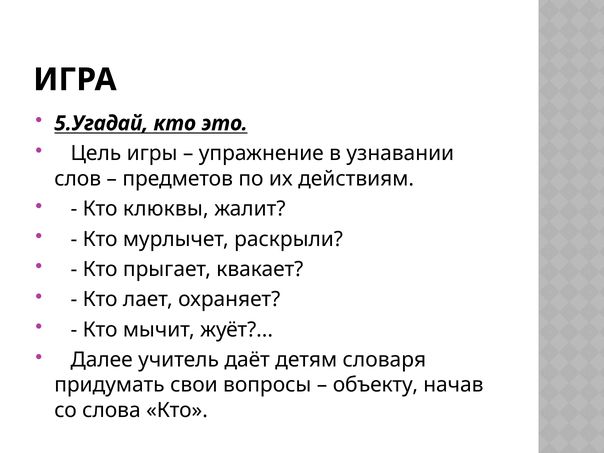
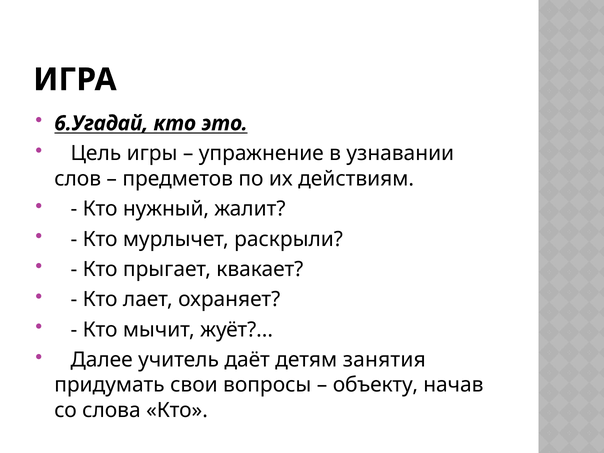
5.Угадай: 5.Угадай -> 6.Угадай
клюквы: клюквы -> нужный
словаря: словаря -> занятия
